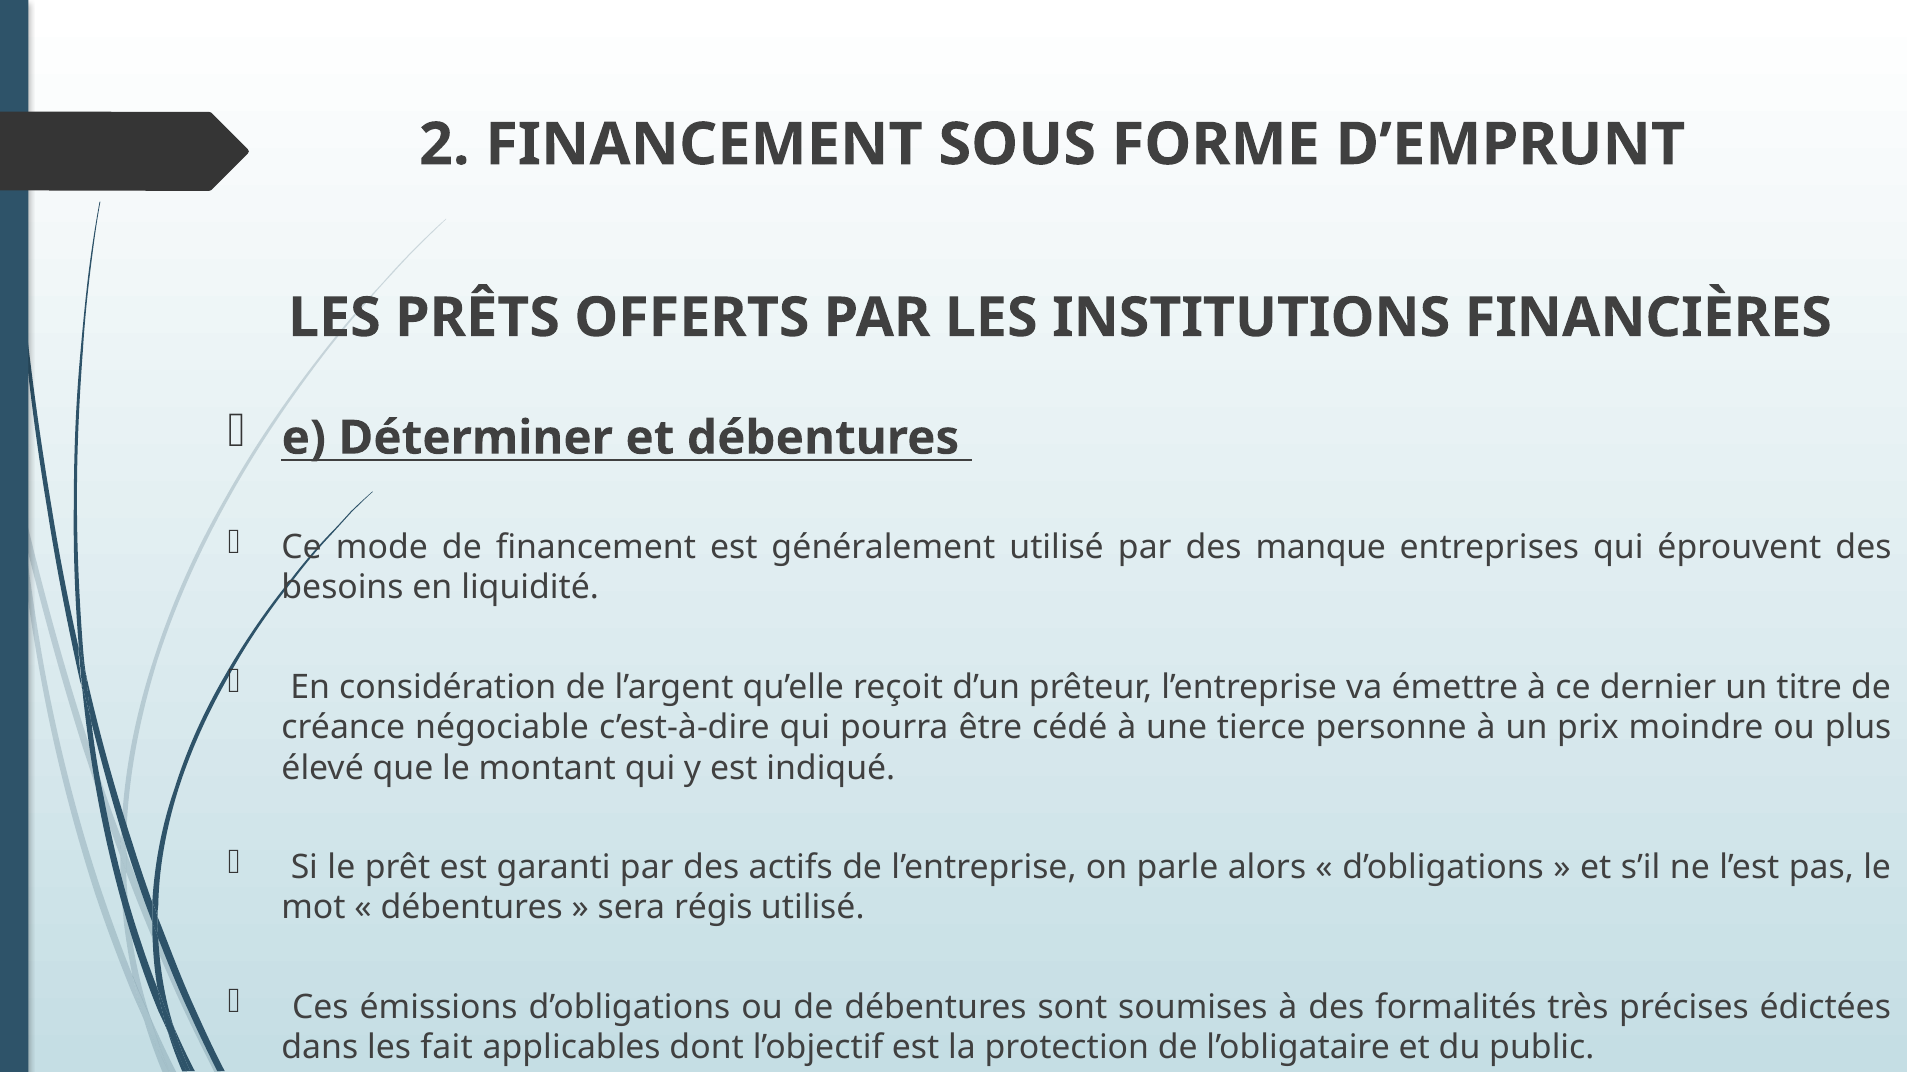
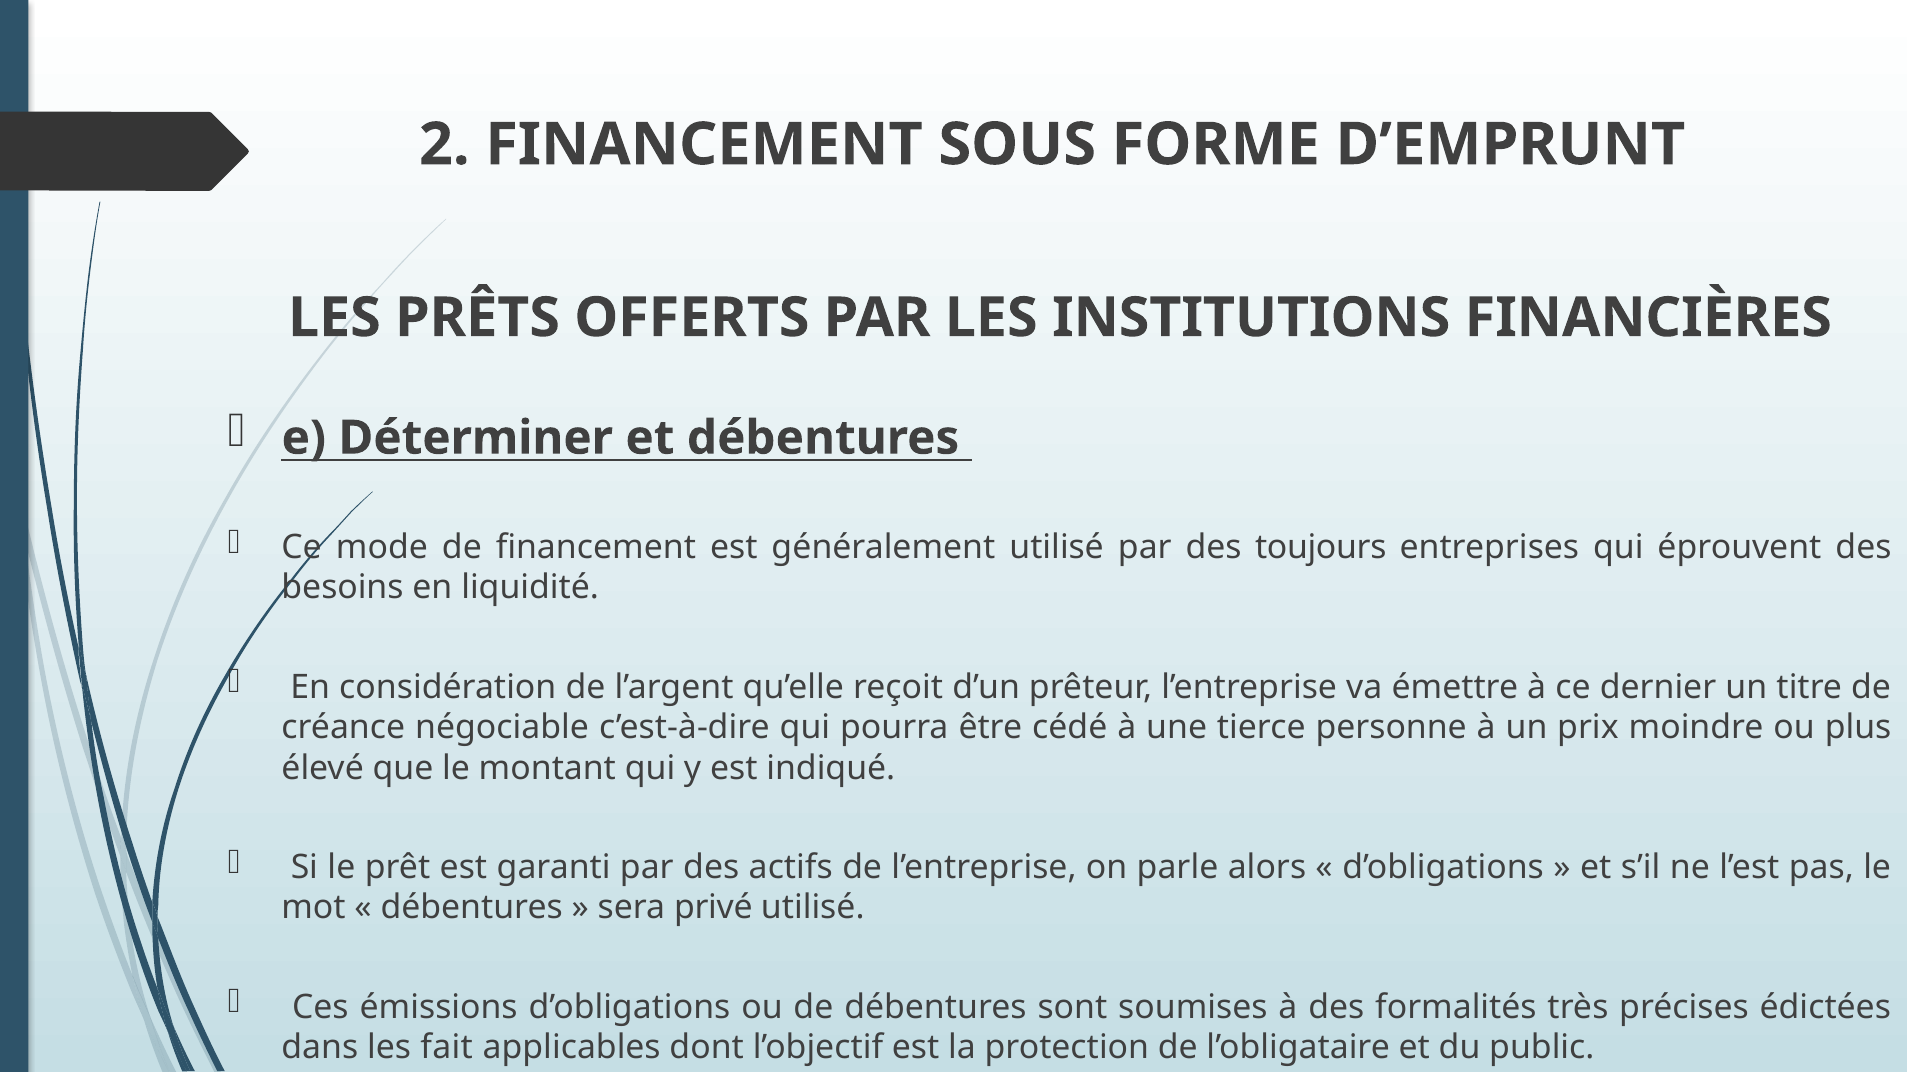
manque: manque -> toujours
régis: régis -> privé
